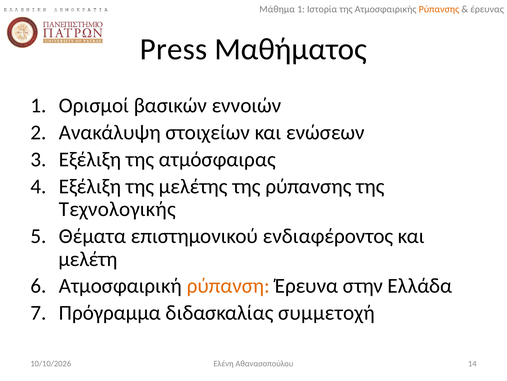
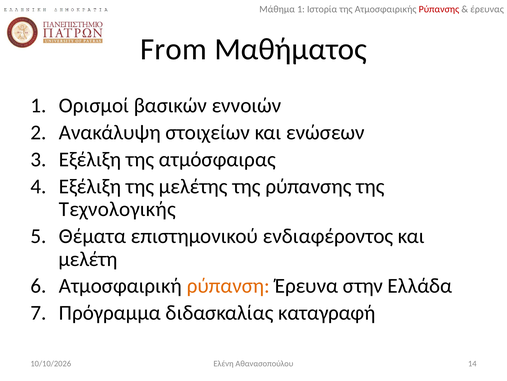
Ρύπανσης at (439, 9) colour: orange -> red
Press: Press -> From
συμμετοχή: συμμετοχή -> καταγραφή
